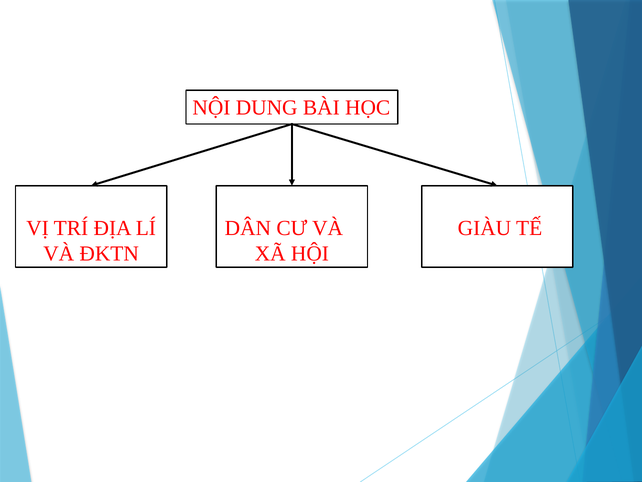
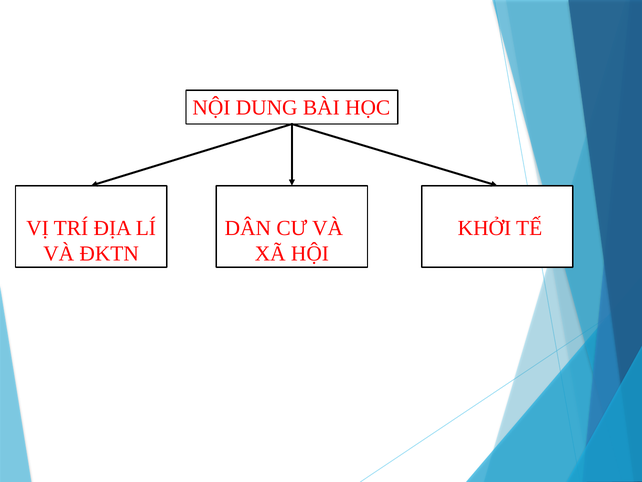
GIÀU: GIÀU -> KHỞI
